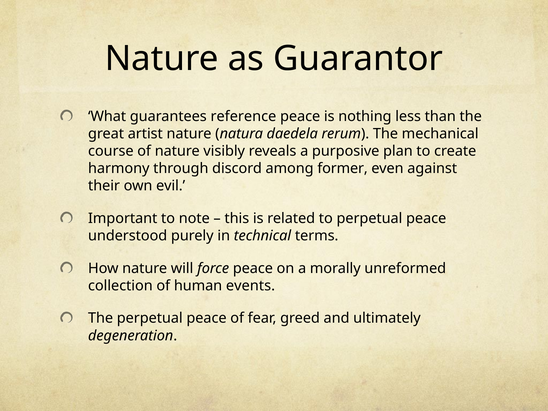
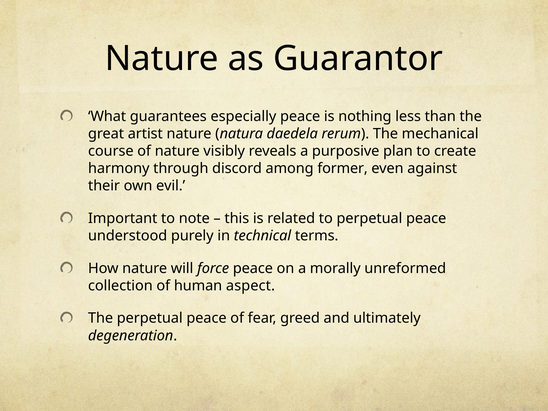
reference: reference -> especially
events: events -> aspect
